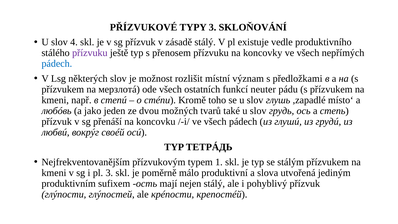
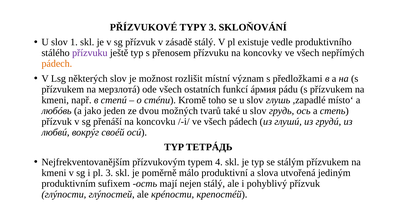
4: 4 -> 1
pádech at (57, 64) colour: blue -> orange
neuter: neuter -> áрмия
1: 1 -> 4
